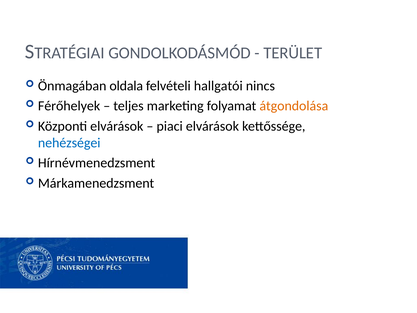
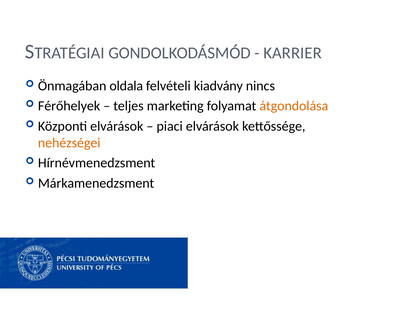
TERÜLET: TERÜLET -> KARRIER
hallgatói: hallgatói -> kiadvány
nehézségei colour: blue -> orange
